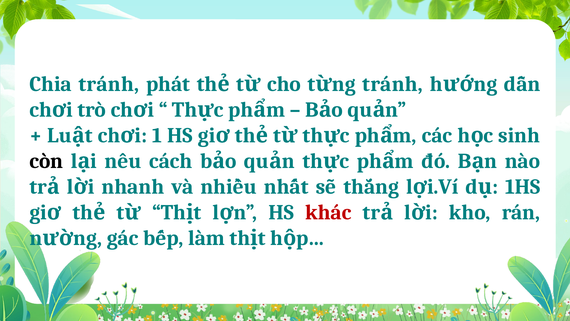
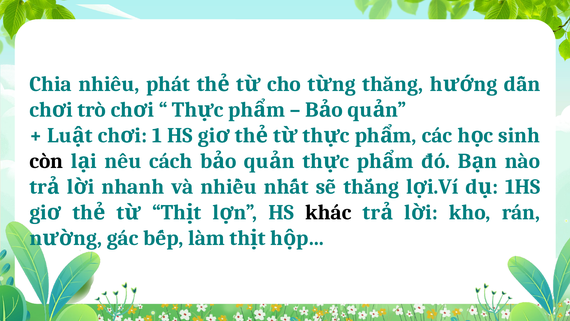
Chia tránh: tránh -> nhiều
tránh at (393, 84): tránh -> thắng
khác colour: red -> black
